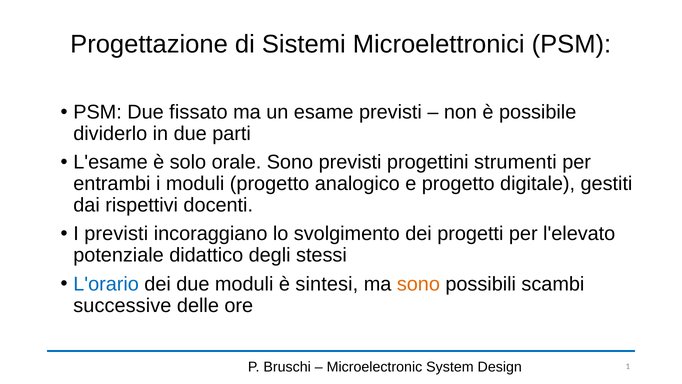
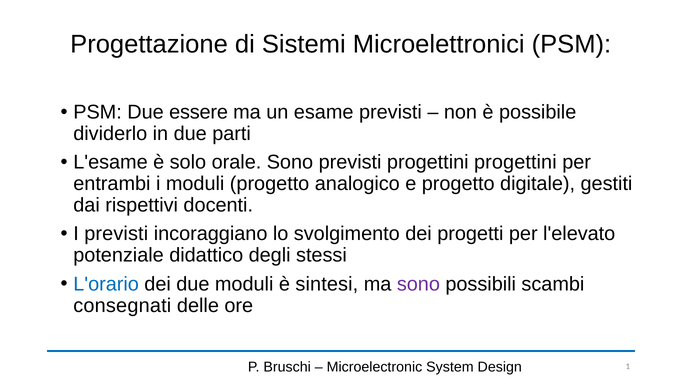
fissato: fissato -> essere
progettini strumenti: strumenti -> progettini
sono at (418, 284) colour: orange -> purple
successive: successive -> consegnati
